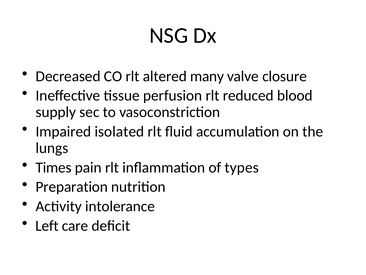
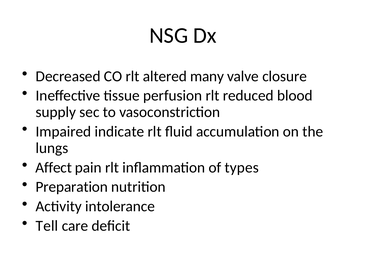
isolated: isolated -> indicate
Times: Times -> Affect
Left: Left -> Tell
